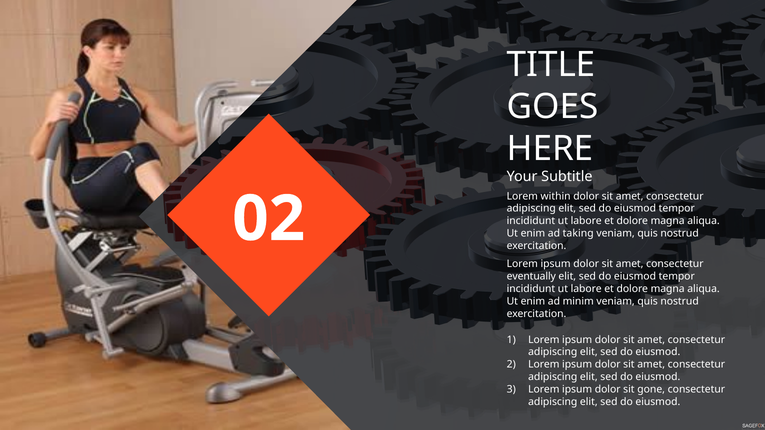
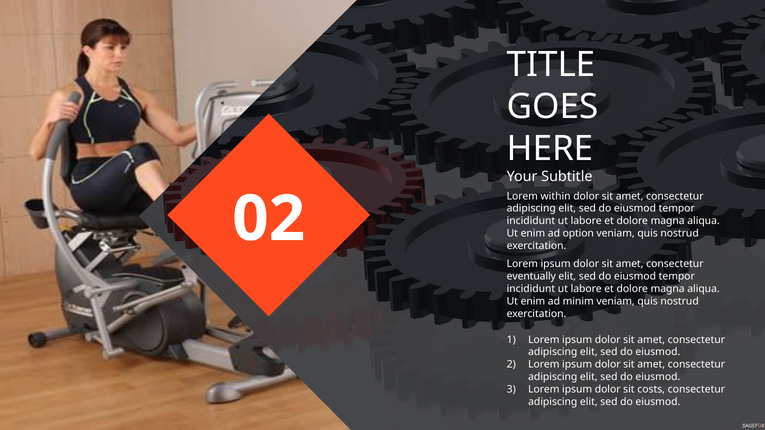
taking: taking -> option
gone: gone -> costs
